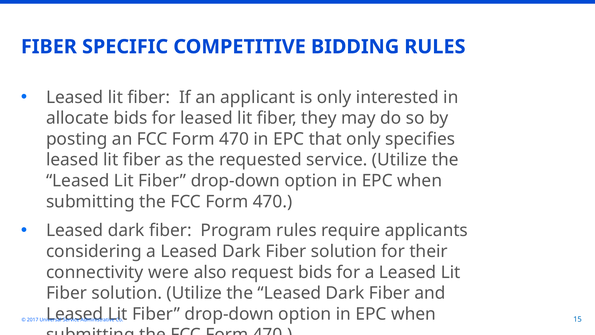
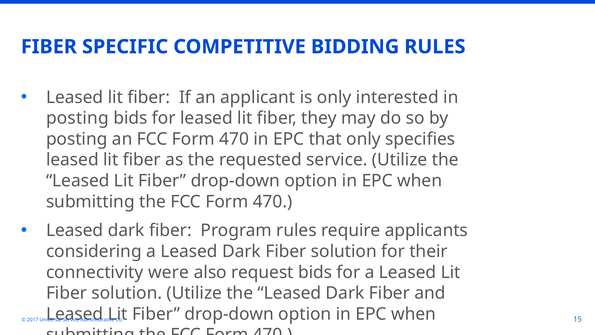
allocate at (78, 118): allocate -> posting
